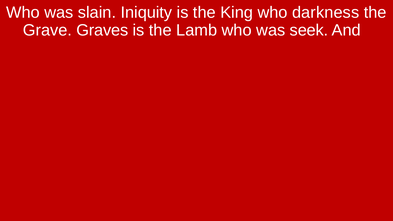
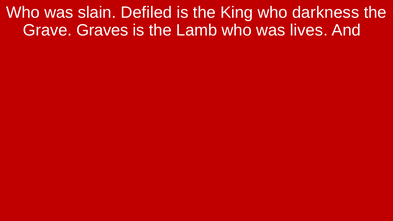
Iniquity: Iniquity -> Defiled
seek: seek -> lives
